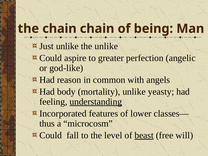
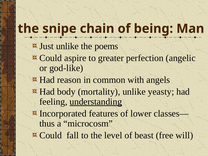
the chain: chain -> snipe
the unlike: unlike -> poems
beast underline: present -> none
